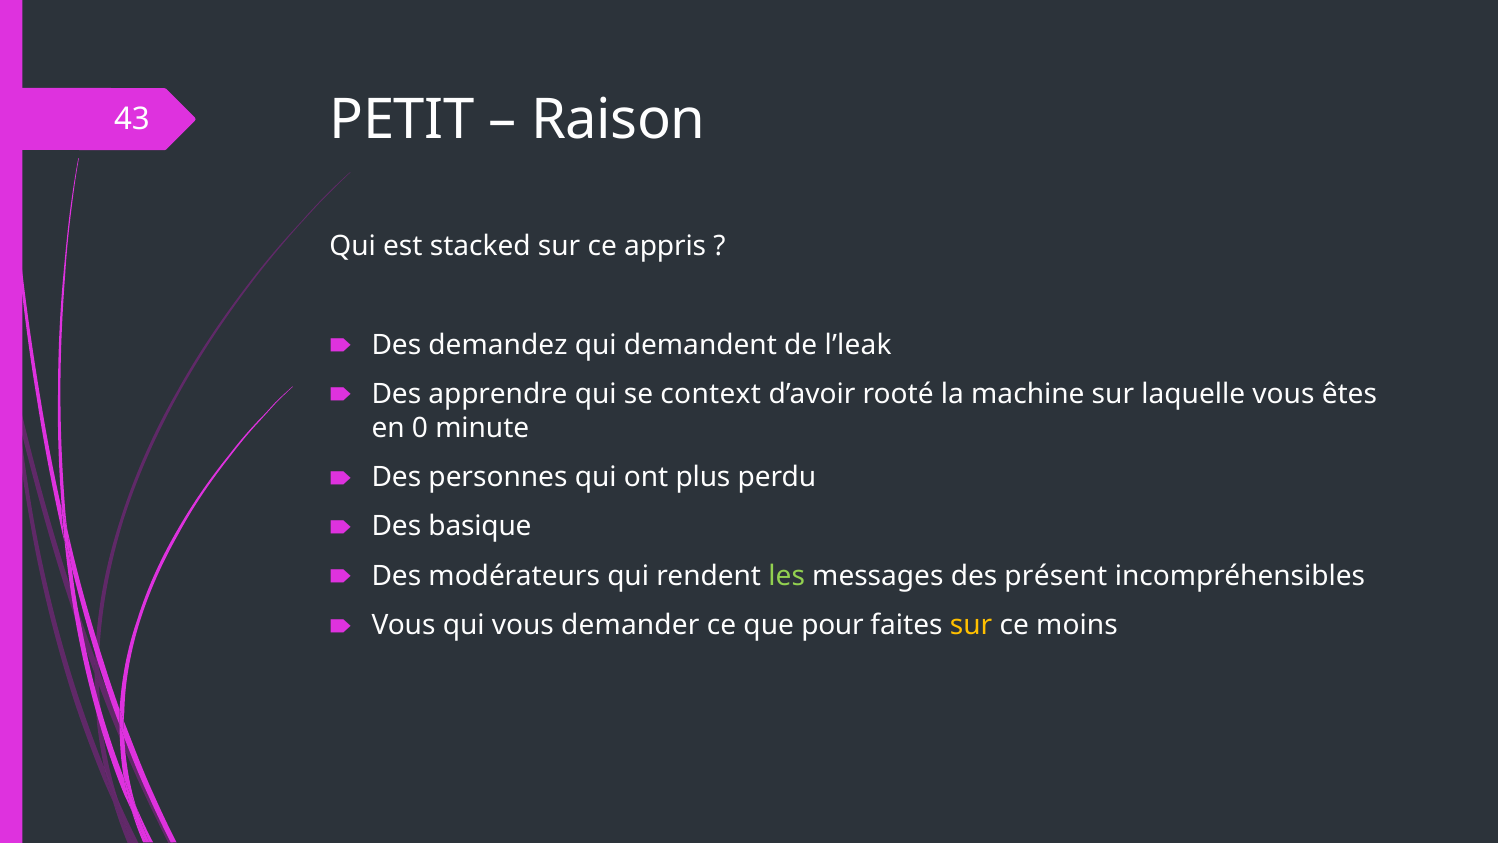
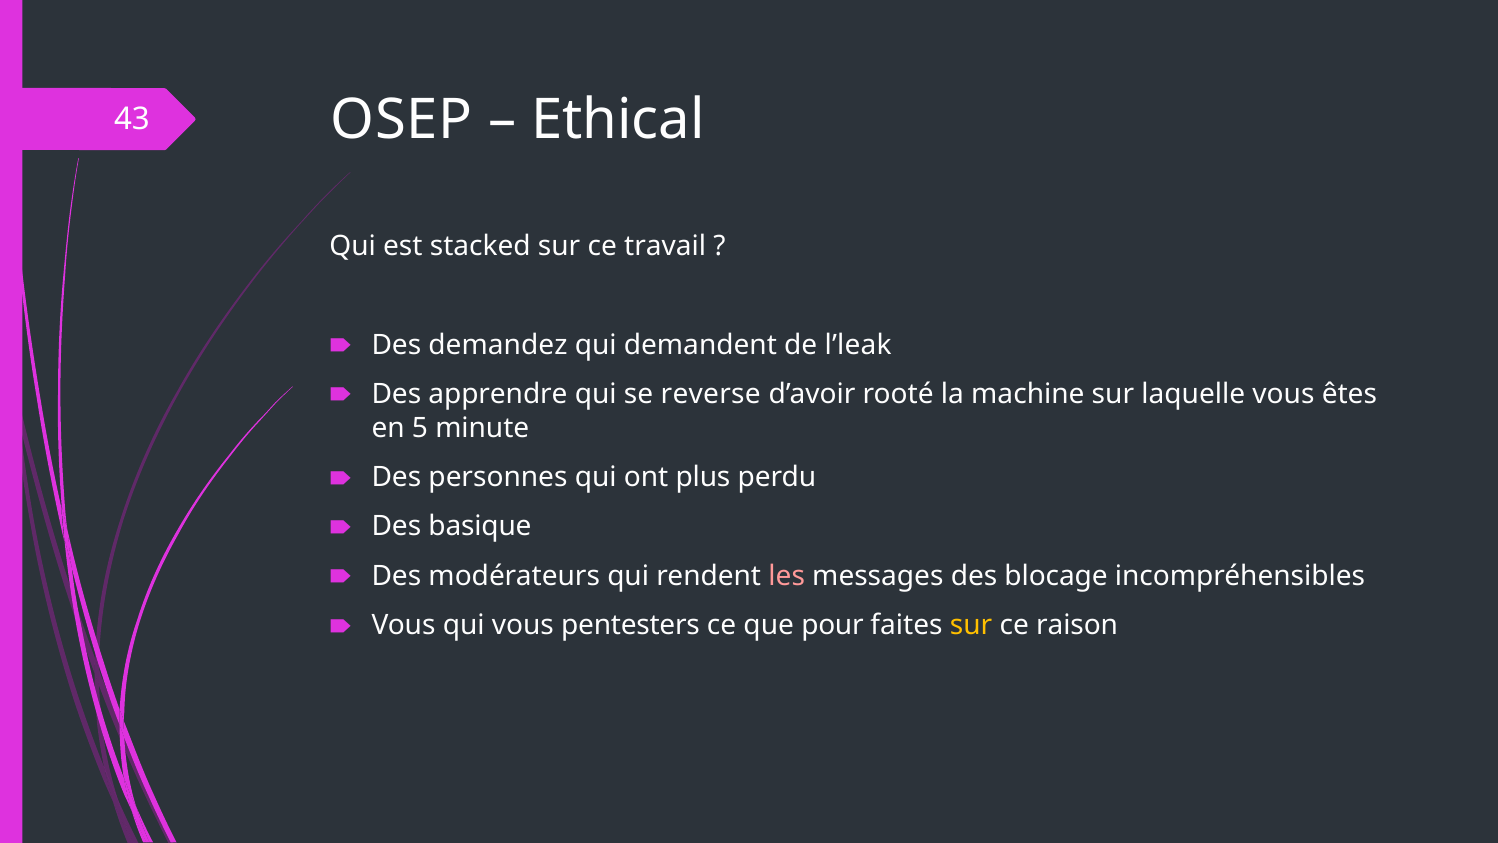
PETIT: PETIT -> OSEP
Raison: Raison -> Ethical
appris: appris -> travail
context: context -> reverse
0: 0 -> 5
les colour: light green -> pink
présent: présent -> blocage
demander: demander -> pentesters
moins: moins -> raison
